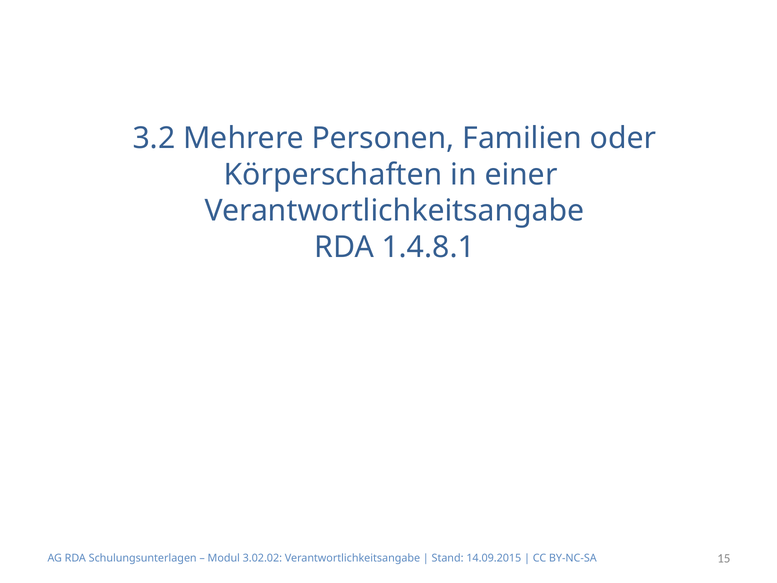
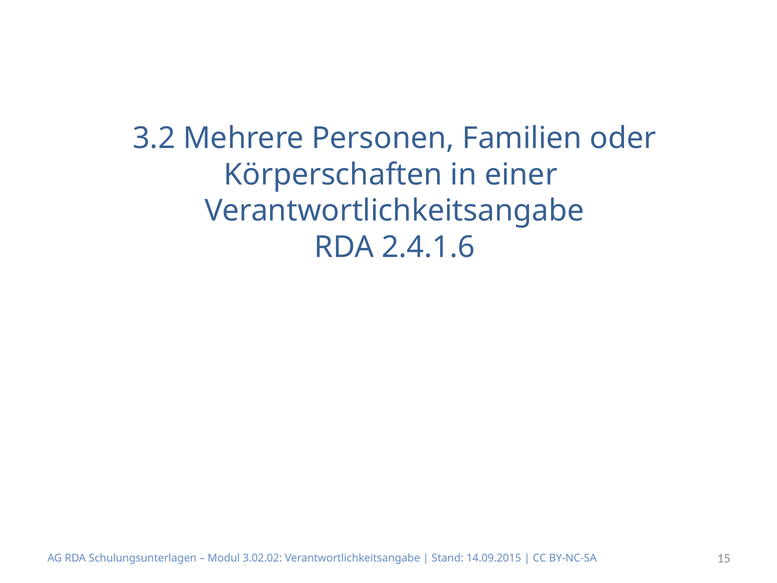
1.4.8.1: 1.4.8.1 -> 2.4.1.6
